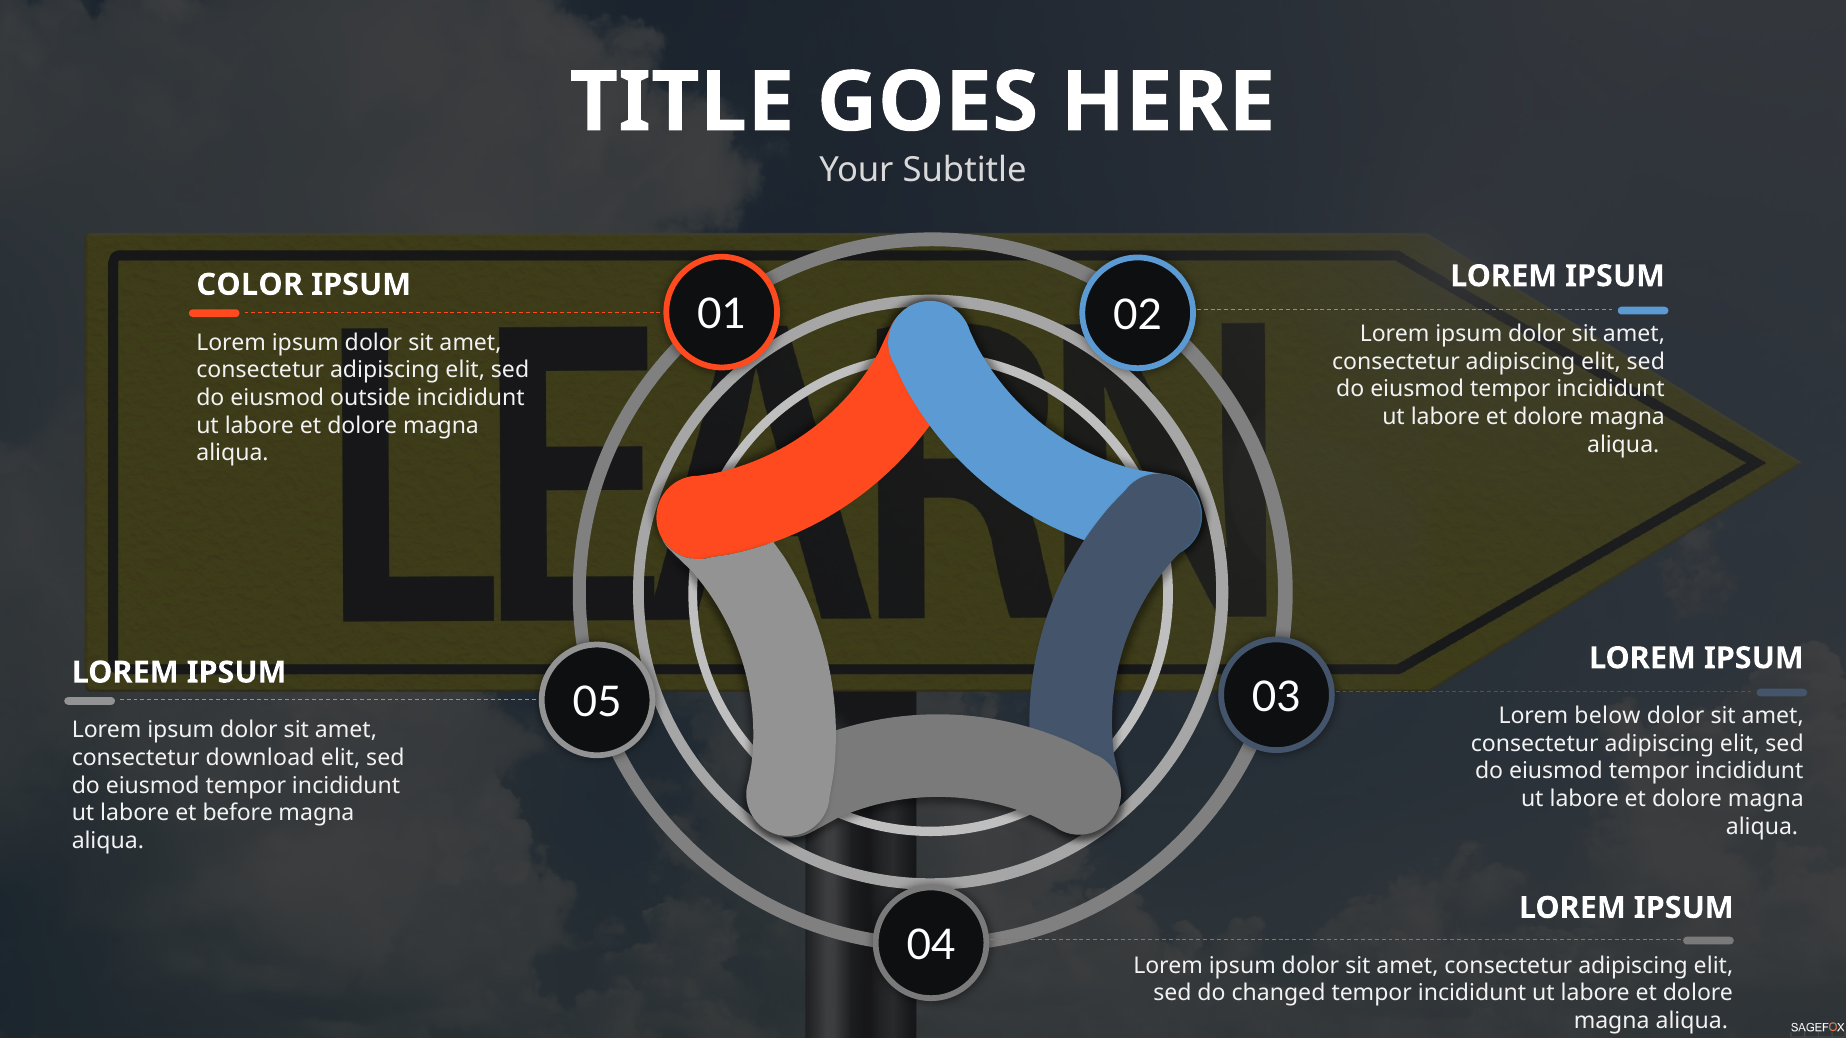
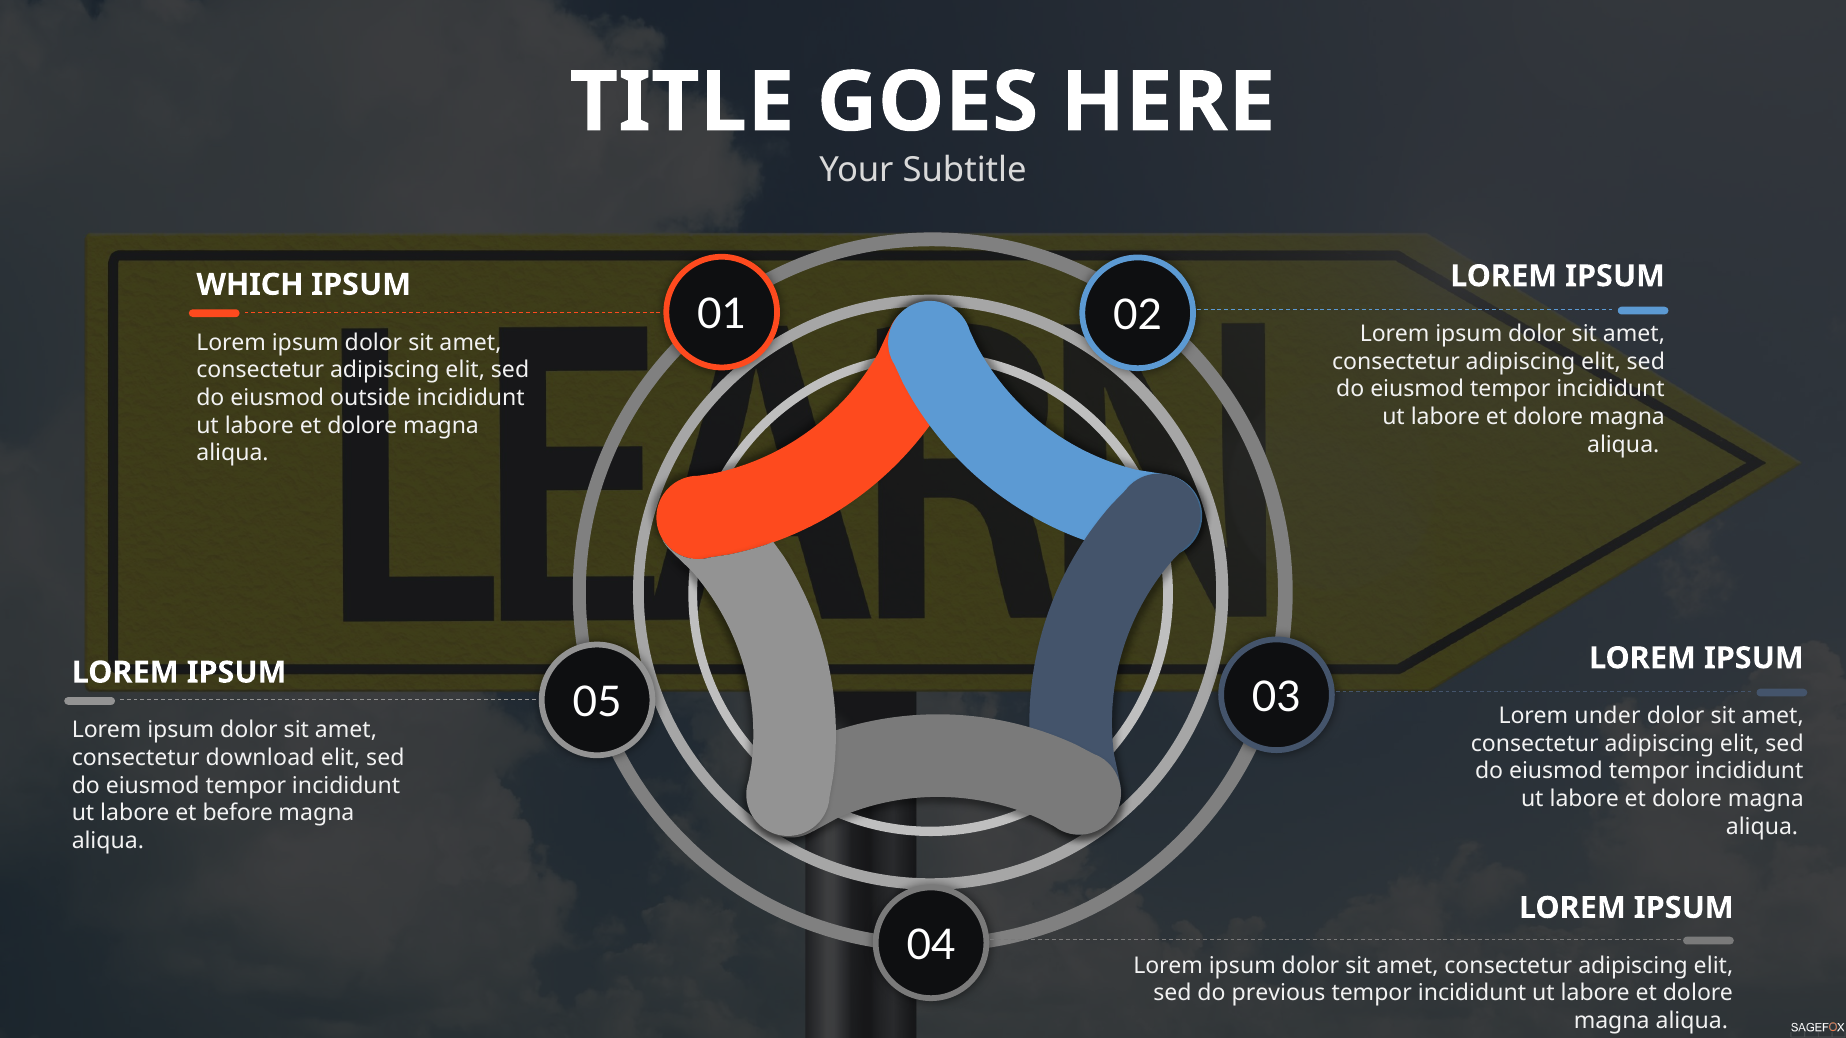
COLOR: COLOR -> WHICH
below: below -> under
changed: changed -> previous
